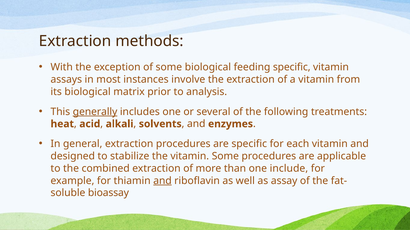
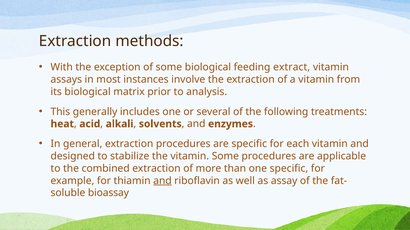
feeding specific: specific -> extract
generally underline: present -> none
one include: include -> specific
